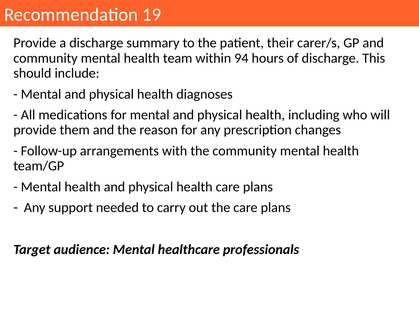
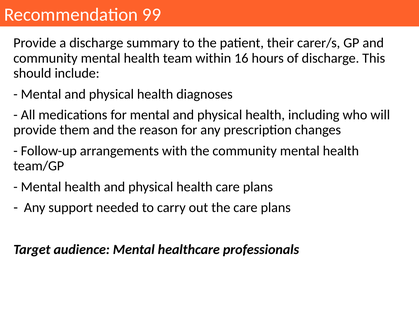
19: 19 -> 99
94: 94 -> 16
